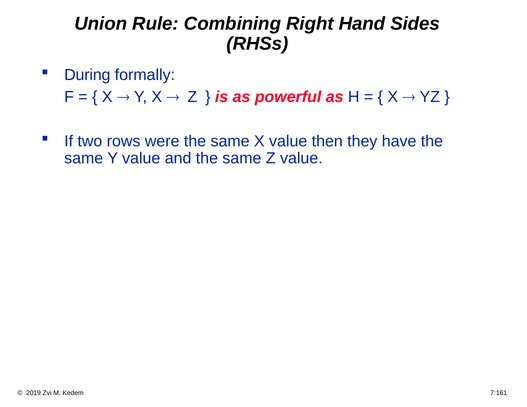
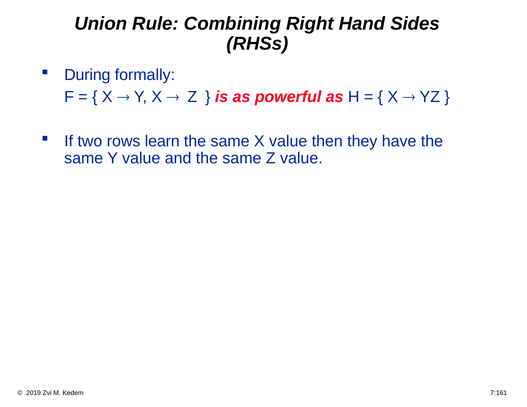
were: were -> learn
